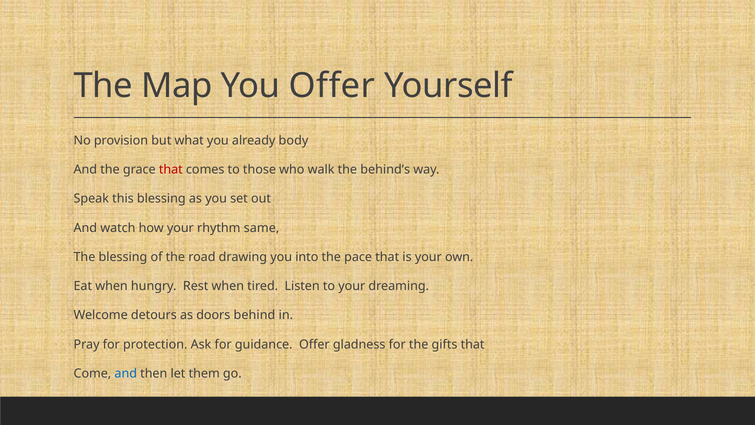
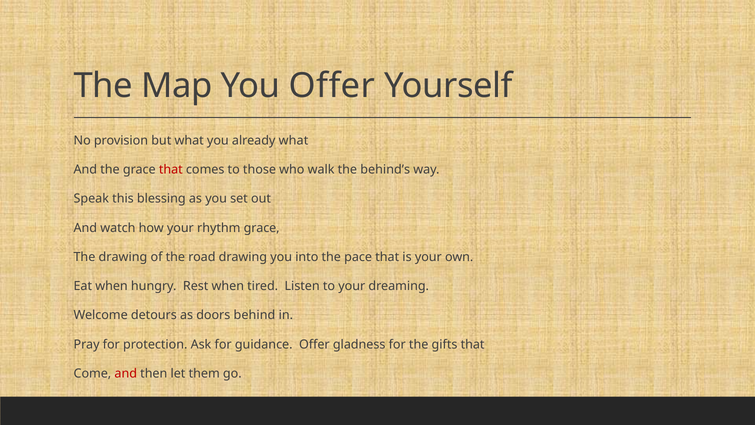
already body: body -> what
rhythm same: same -> grace
The blessing: blessing -> drawing
and at (126, 373) colour: blue -> red
